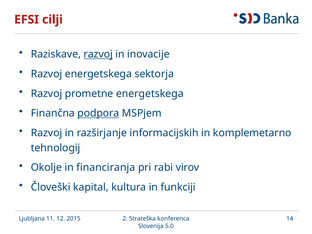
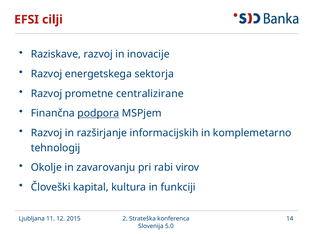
razvoj at (98, 54) underline: present -> none
prometne energetskega: energetskega -> centralizirane
financiranja: financiranja -> zavarovanju
